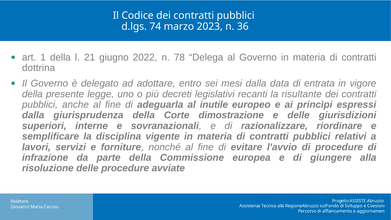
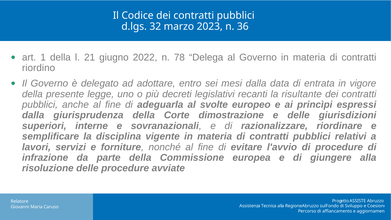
74: 74 -> 32
dottrina: dottrina -> riordino
inutile: inutile -> svolte
